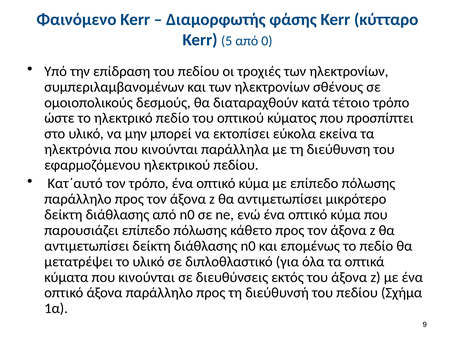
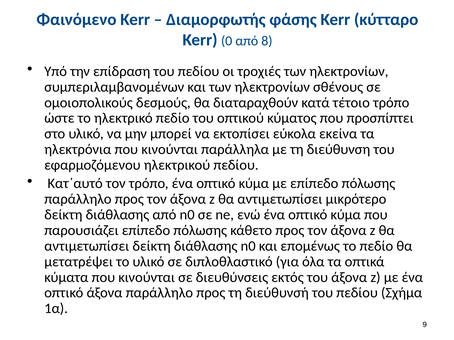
5: 5 -> 0
0: 0 -> 8
